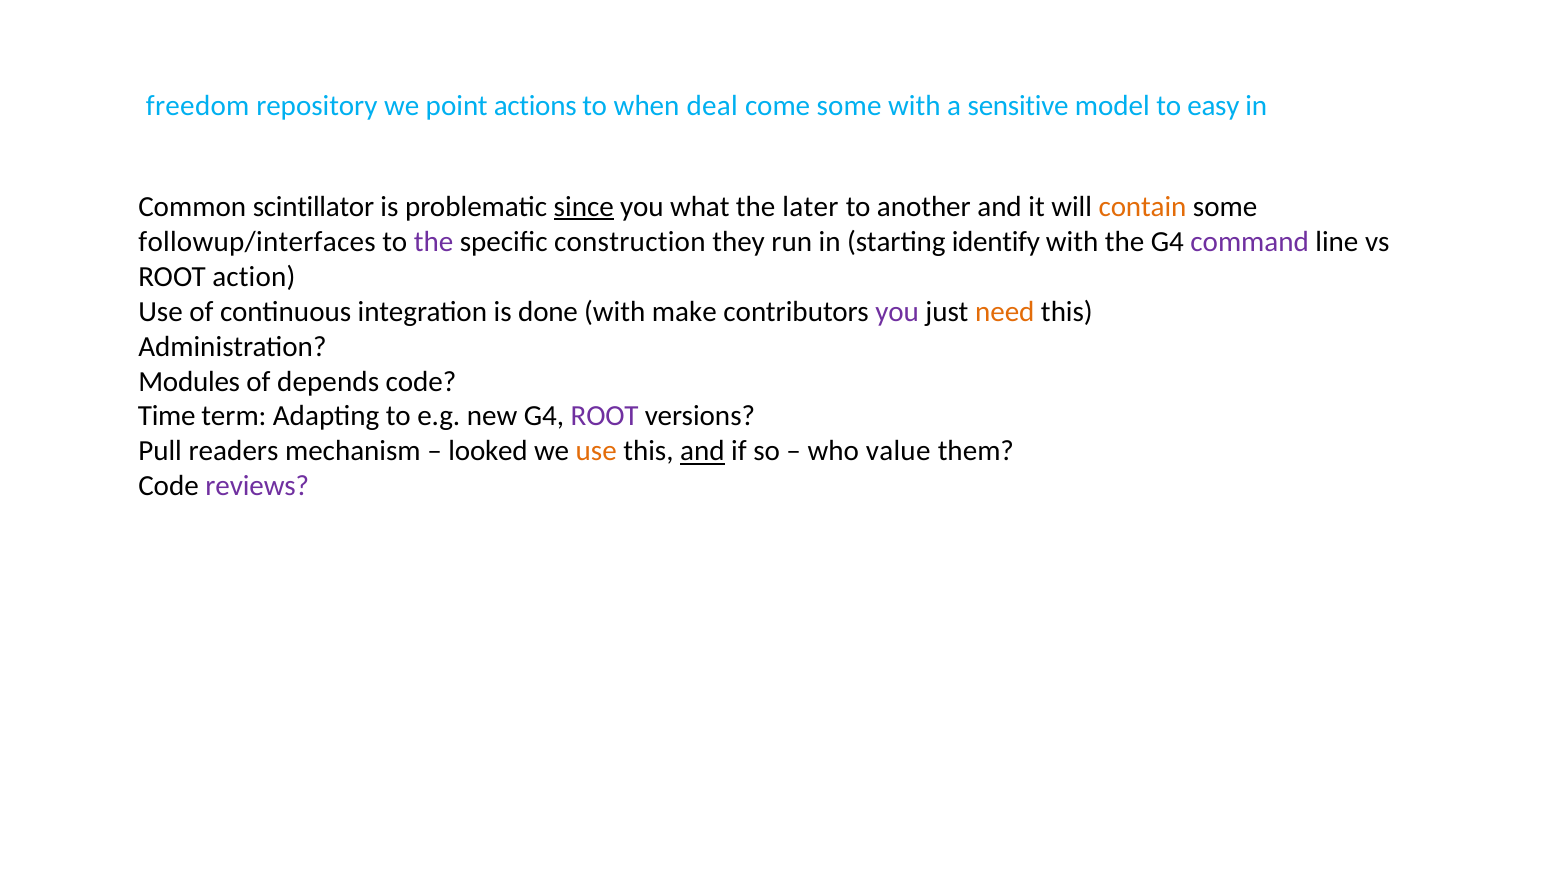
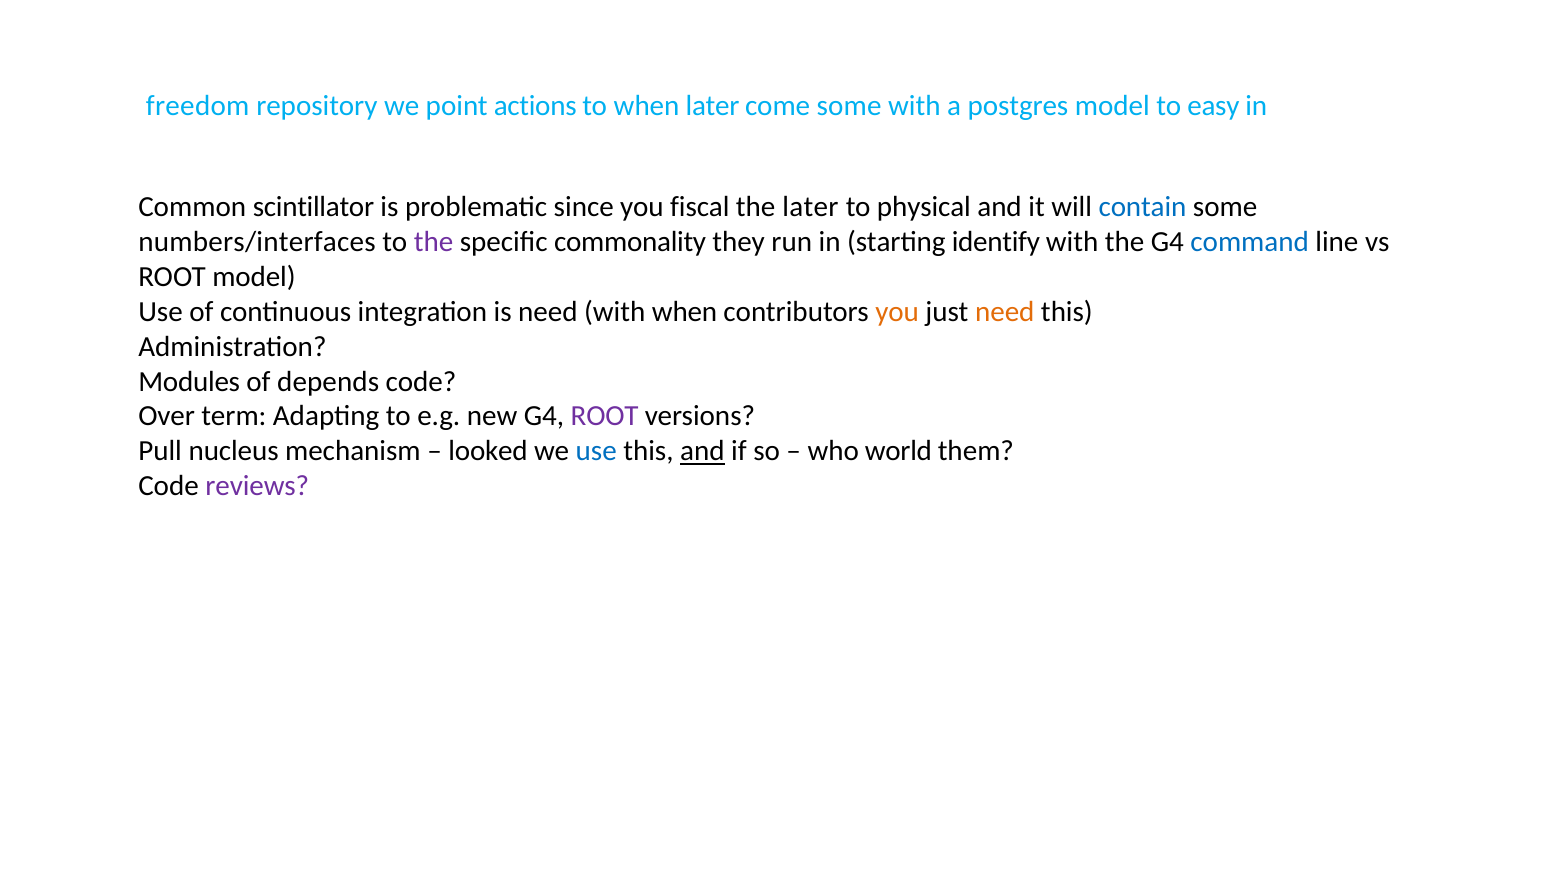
when deal: deal -> later
sensitive: sensitive -> postgres
since underline: present -> none
what: what -> fiscal
another: another -> physical
contain colour: orange -> blue
followup/interfaces: followup/interfaces -> numbers/interfaces
construction: construction -> commonality
command colour: purple -> blue
ROOT action: action -> model
is done: done -> need
with make: make -> when
you at (897, 312) colour: purple -> orange
Time: Time -> Over
readers: readers -> nucleus
use at (596, 451) colour: orange -> blue
value: value -> world
